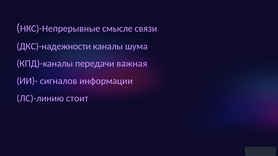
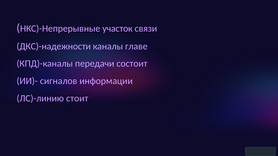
смысле: смысле -> участок
шума: шума -> главе
важная: важная -> состоит
